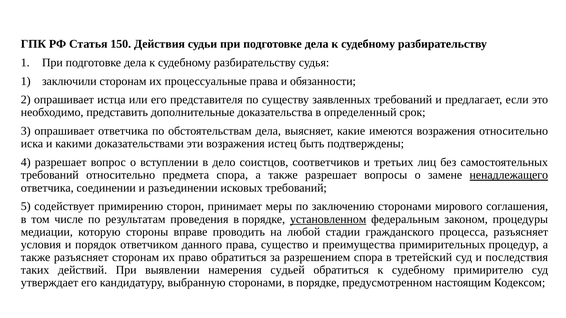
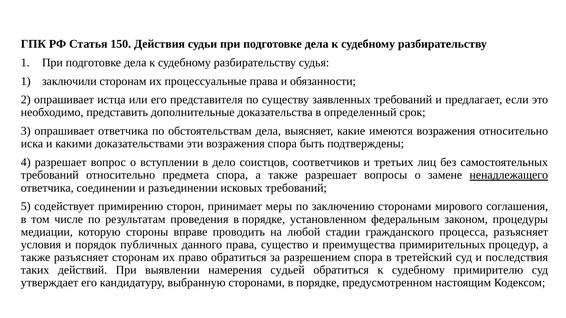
возражения истец: истец -> спора
установленном underline: present -> none
ответчиком: ответчиком -> публичных
